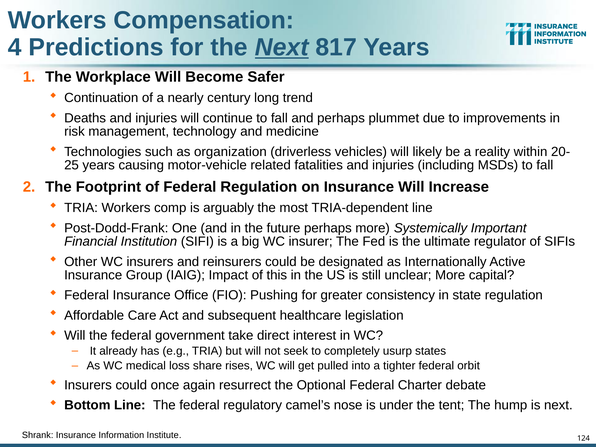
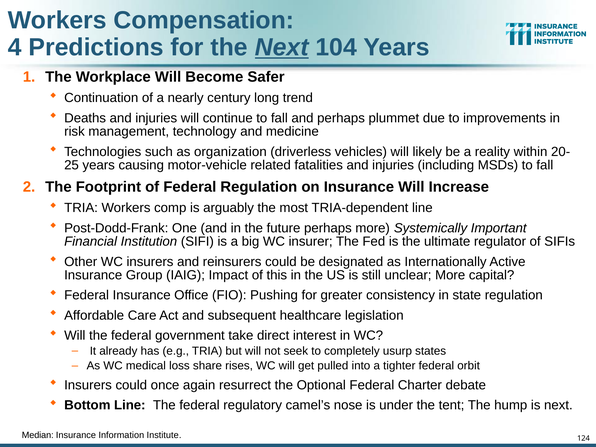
817: 817 -> 104
Shrank: Shrank -> Median
